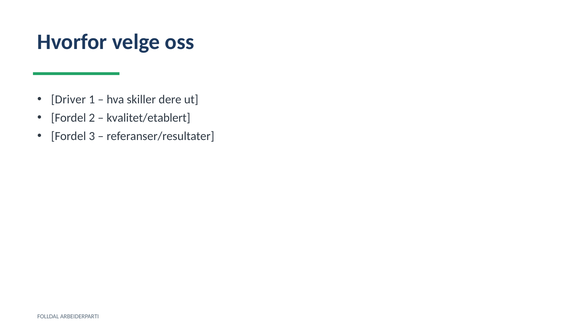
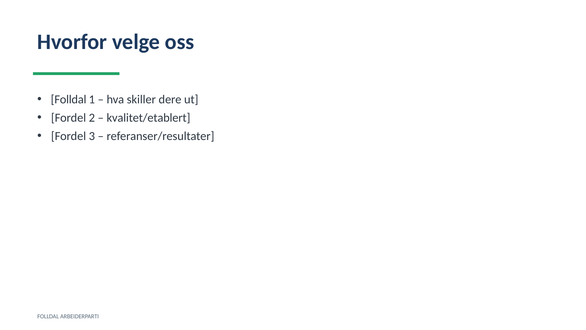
Driver at (68, 99): Driver -> Folldal
